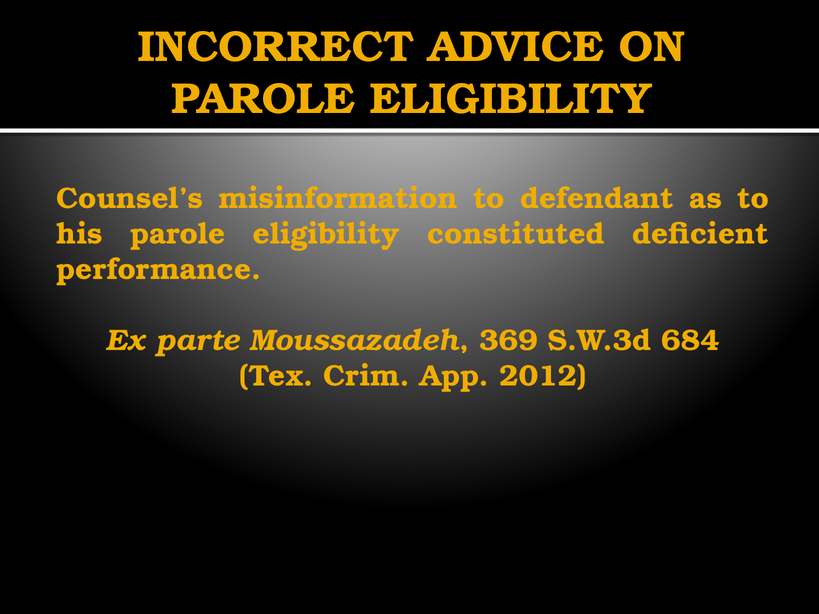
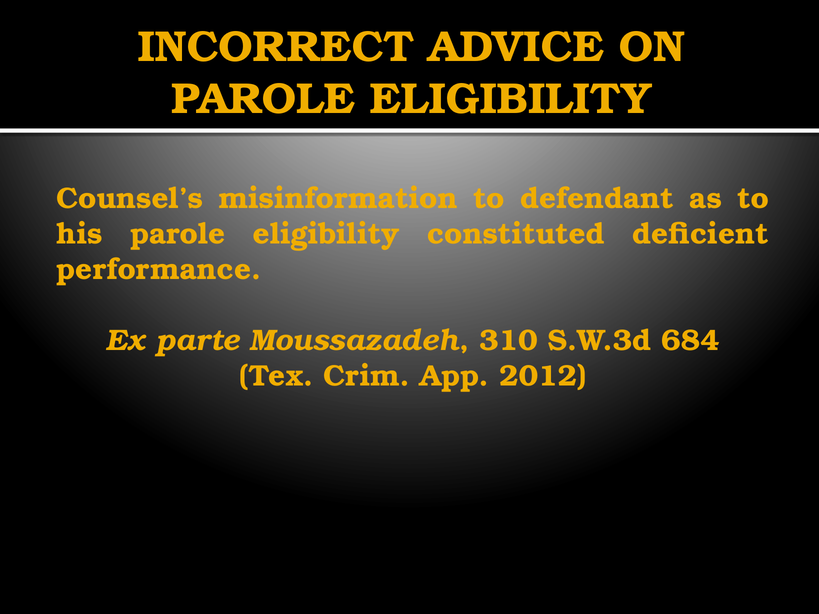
369: 369 -> 310
